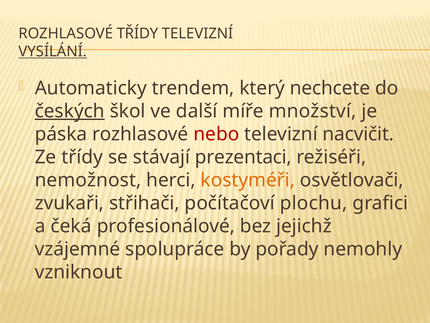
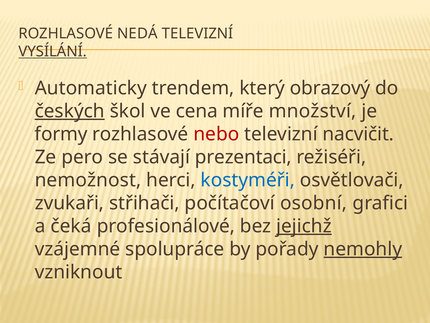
ROZHLASOVÉ TŘÍDY: TŘÍDY -> NEDÁ
nechcete: nechcete -> obrazový
další: další -> cena
páska: páska -> formy
Ze třídy: třídy -> pero
kostyméři colour: orange -> blue
plochu: plochu -> osobní
jejichž underline: none -> present
nemohly underline: none -> present
